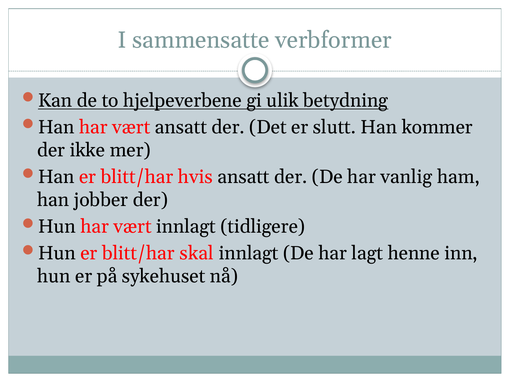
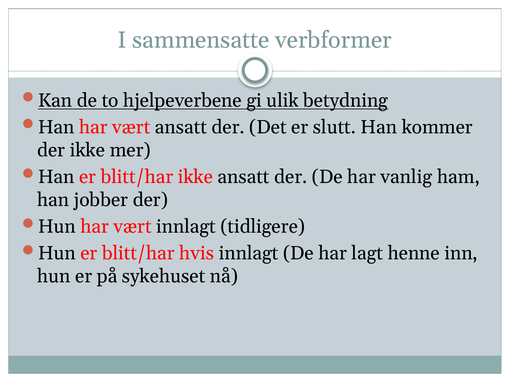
blitt/har hvis: hvis -> ikke
skal: skal -> hvis
